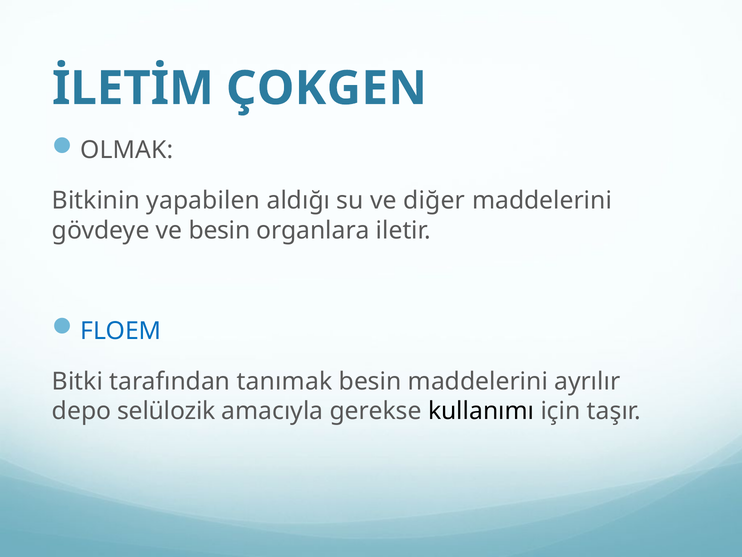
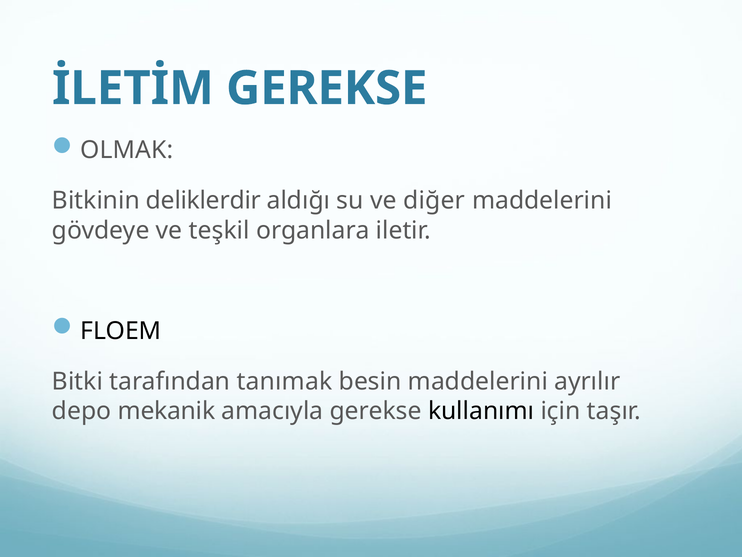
İLETİM ÇOKGEN: ÇOKGEN -> GEREKSE
yapabilen: yapabilen -> deliklerdir
ve besin: besin -> teşkil
FLOEM colour: blue -> black
selülozik: selülozik -> mekanik
